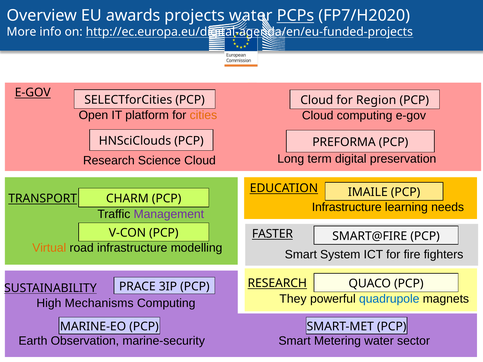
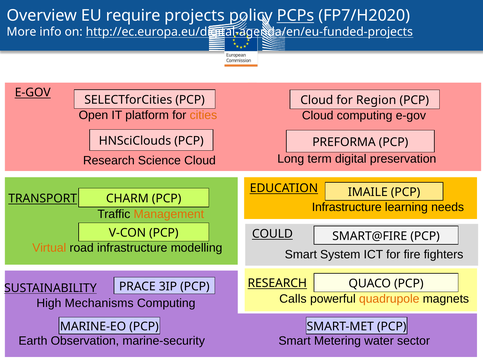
awards: awards -> require
projects water: water -> policy
Management colour: purple -> orange
FASTER: FASTER -> COULD
They: They -> Calls
quadrupole colour: blue -> orange
